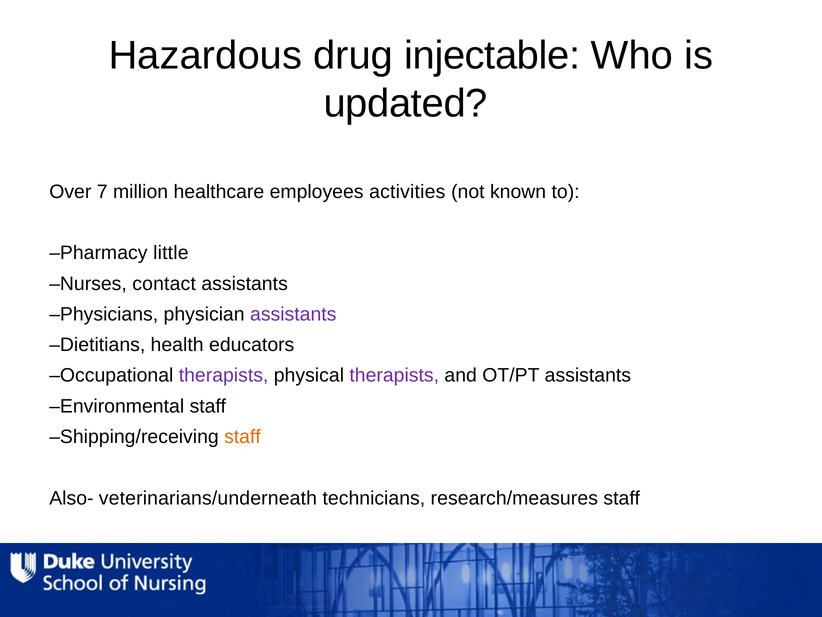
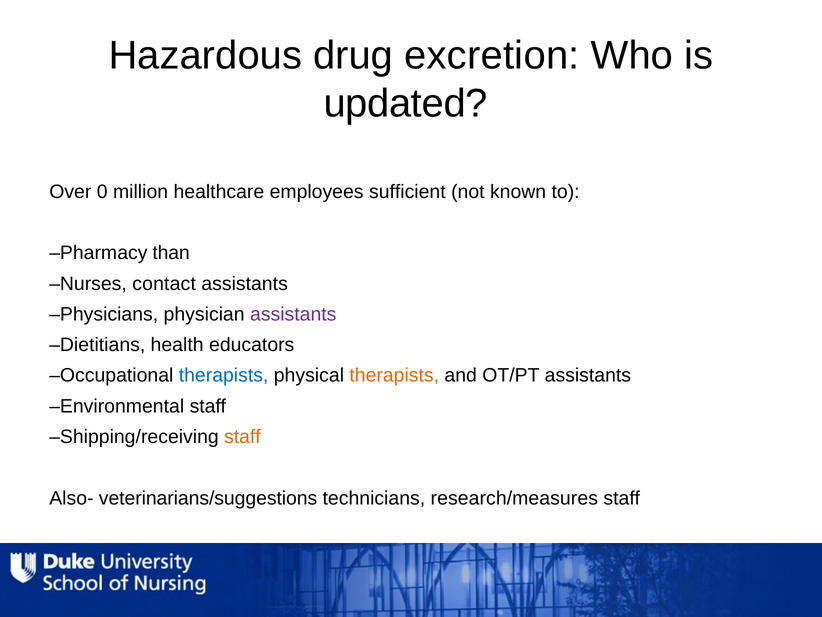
injectable: injectable -> excretion
7: 7 -> 0
activities: activities -> sufficient
little: little -> than
therapists at (224, 375) colour: purple -> blue
therapists at (394, 375) colour: purple -> orange
veterinarians/underneath: veterinarians/underneath -> veterinarians/suggestions
